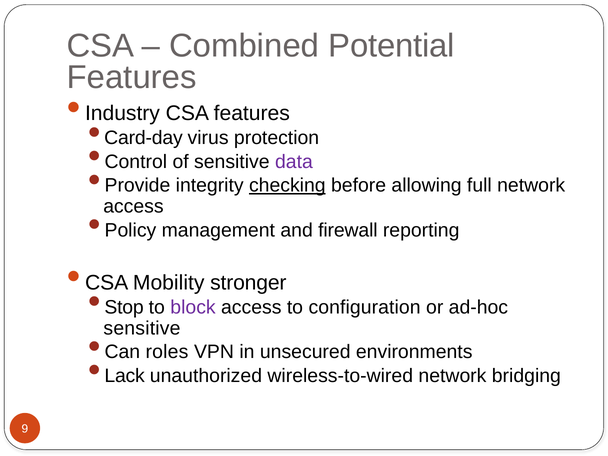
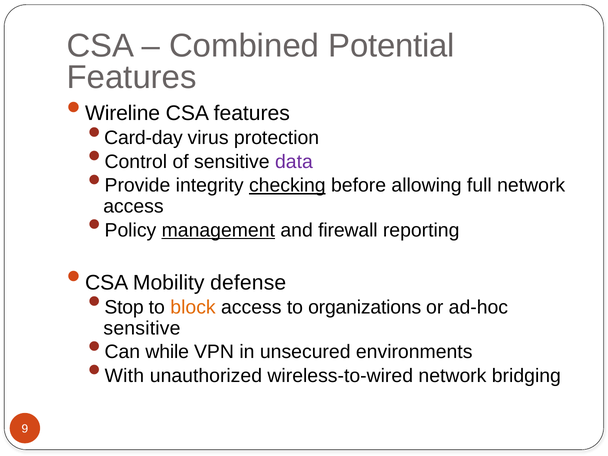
Industry: Industry -> Wireline
management underline: none -> present
stronger: stronger -> defense
block colour: purple -> orange
configuration: configuration -> organizations
roles: roles -> while
Lack: Lack -> With
